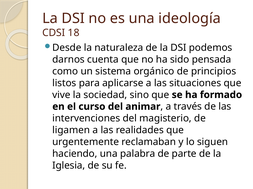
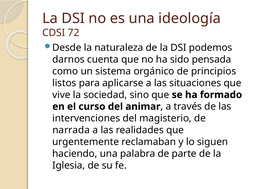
18: 18 -> 72
ligamen: ligamen -> narrada
